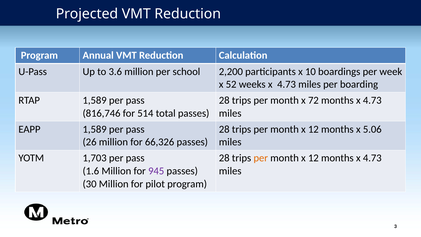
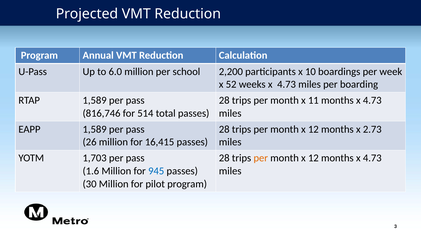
3.6: 3.6 -> 6.0
72: 72 -> 11
5.06: 5.06 -> 2.73
66,326: 66,326 -> 16,415
945 colour: purple -> blue
